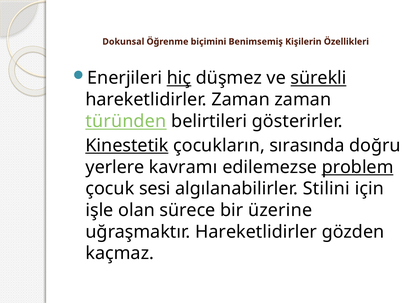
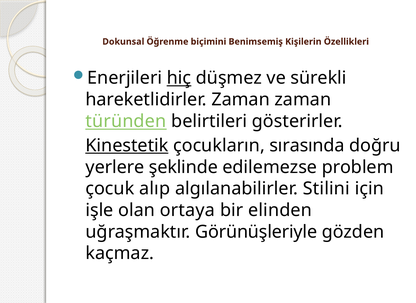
sürekli underline: present -> none
kavramı: kavramı -> şeklinde
problem underline: present -> none
sesi: sesi -> alıp
sürece: sürece -> ortaya
üzerine: üzerine -> elinden
uğraşmaktır Hareketlidirler: Hareketlidirler -> Görünüşleriyle
